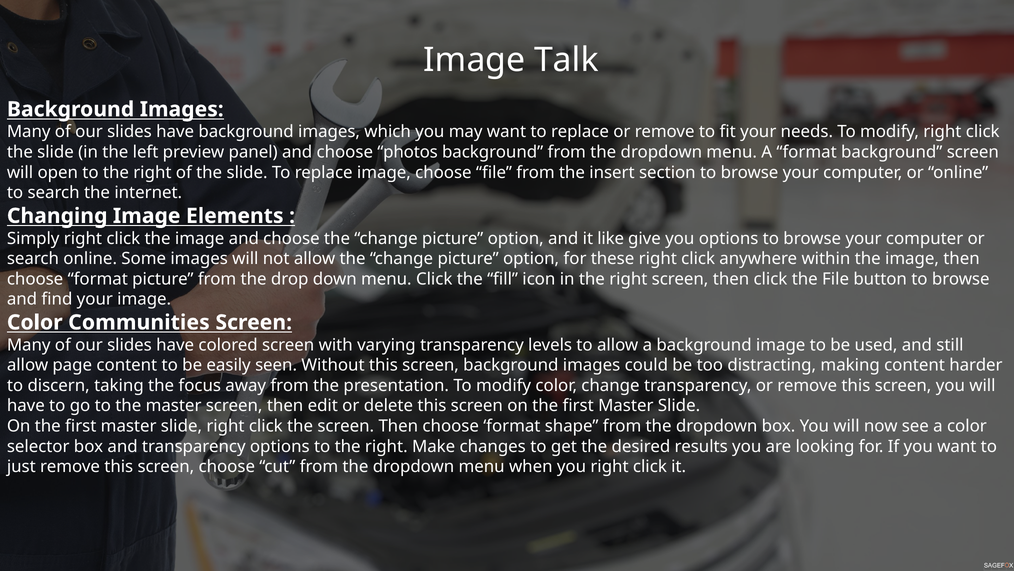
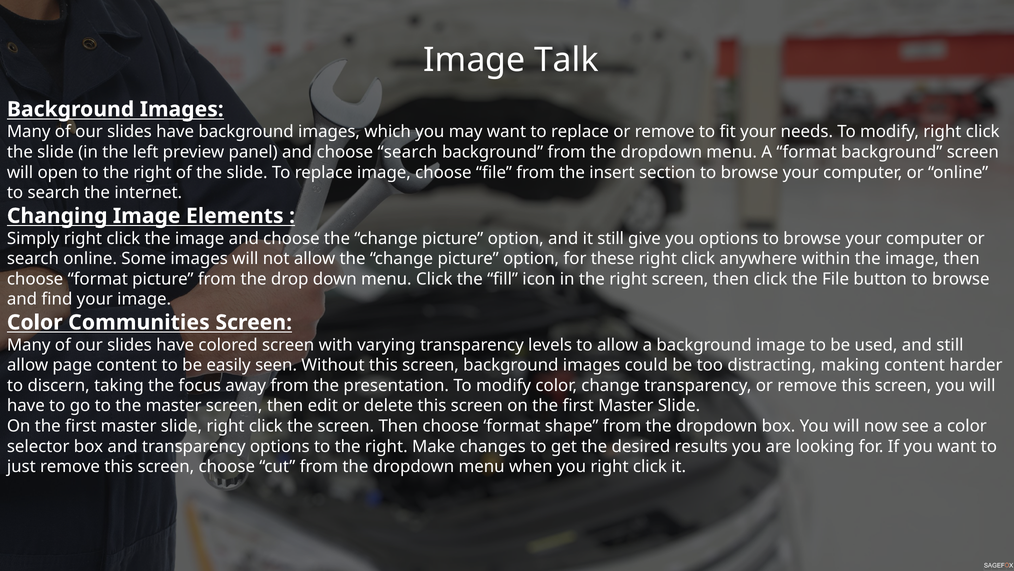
choose photos: photos -> search
it like: like -> still
